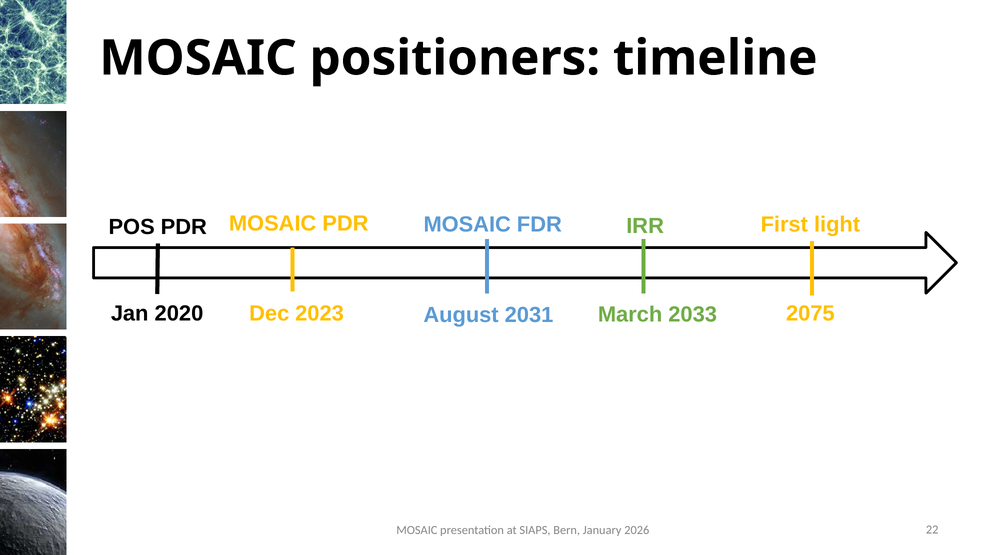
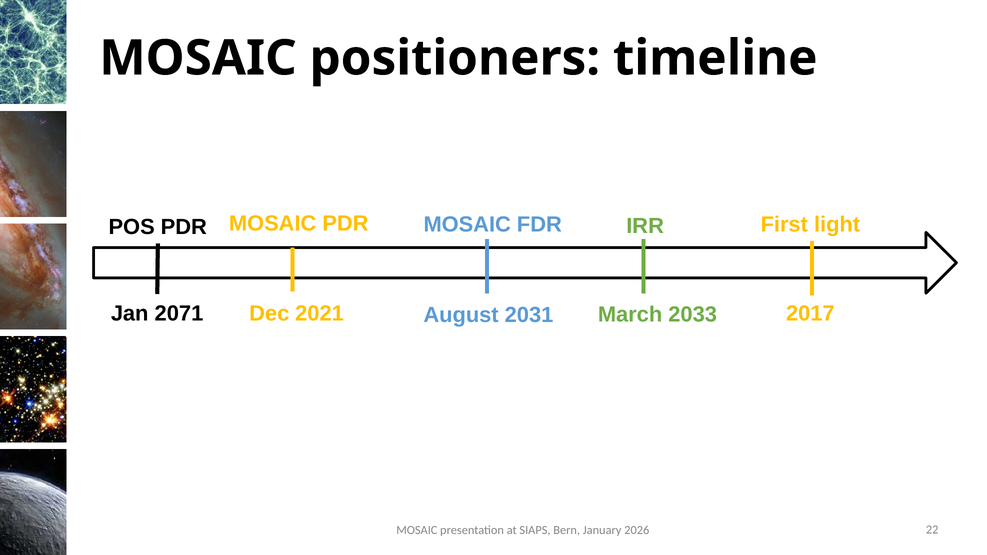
2020: 2020 -> 2071
2023: 2023 -> 2021
2075: 2075 -> 2017
